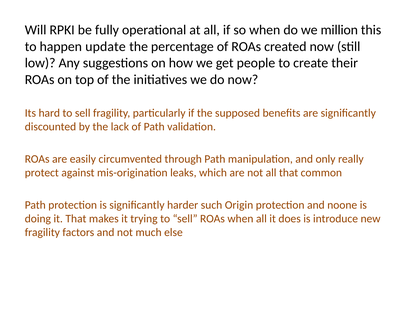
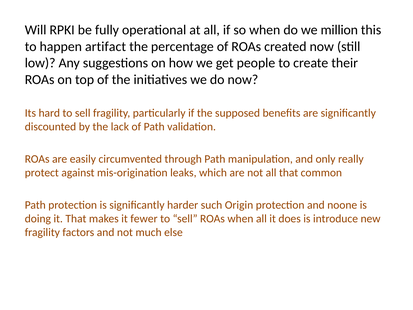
update: update -> artifact
trying: trying -> fewer
